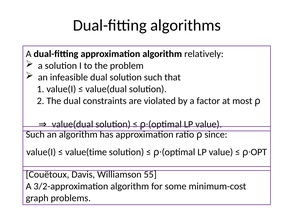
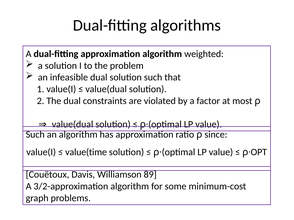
relatively: relatively -> weighted
55: 55 -> 89
